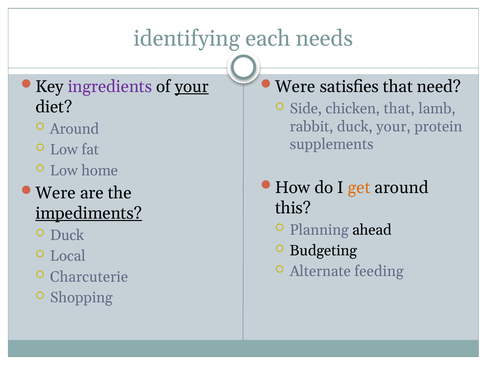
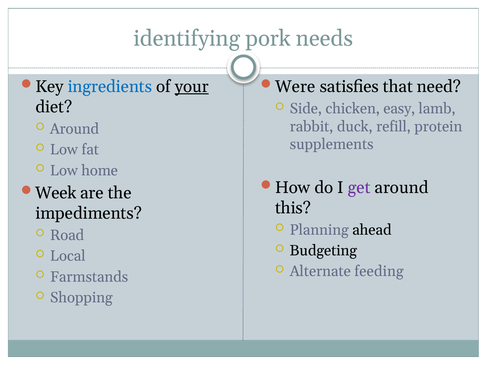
each: each -> pork
ingredients colour: purple -> blue
chicken that: that -> easy
duck your: your -> refill
get colour: orange -> purple
Were at (56, 193): Were -> Week
impediments underline: present -> none
Duck at (67, 235): Duck -> Road
Charcuterie: Charcuterie -> Farmstands
